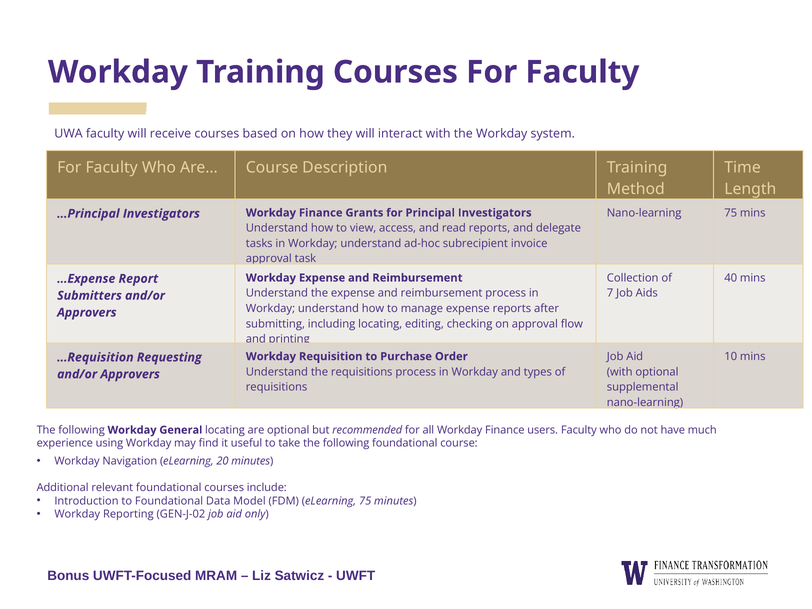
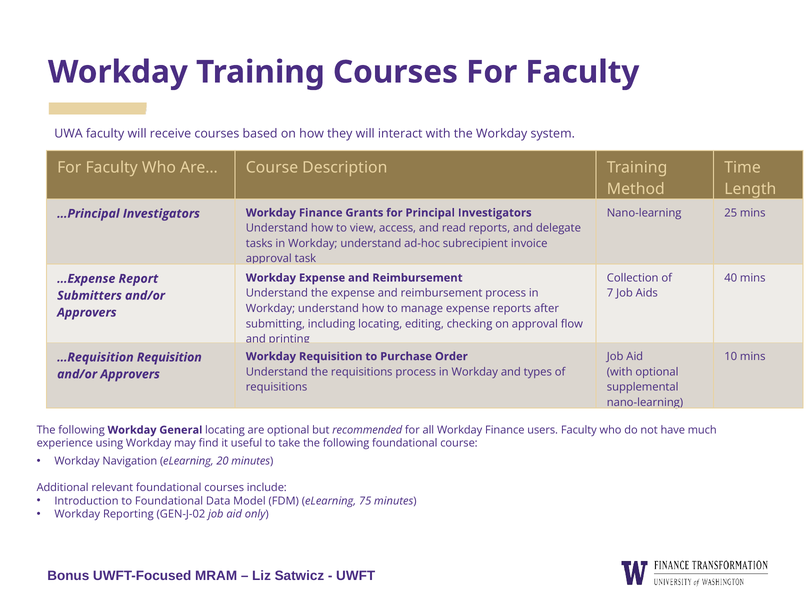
Nano-learning 75: 75 -> 25
…Requisition Requesting: Requesting -> Requisition
